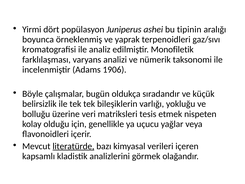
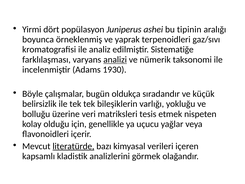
Monofiletik: Monofiletik -> Sistematiğe
analizi underline: none -> present
1906: 1906 -> 1930
